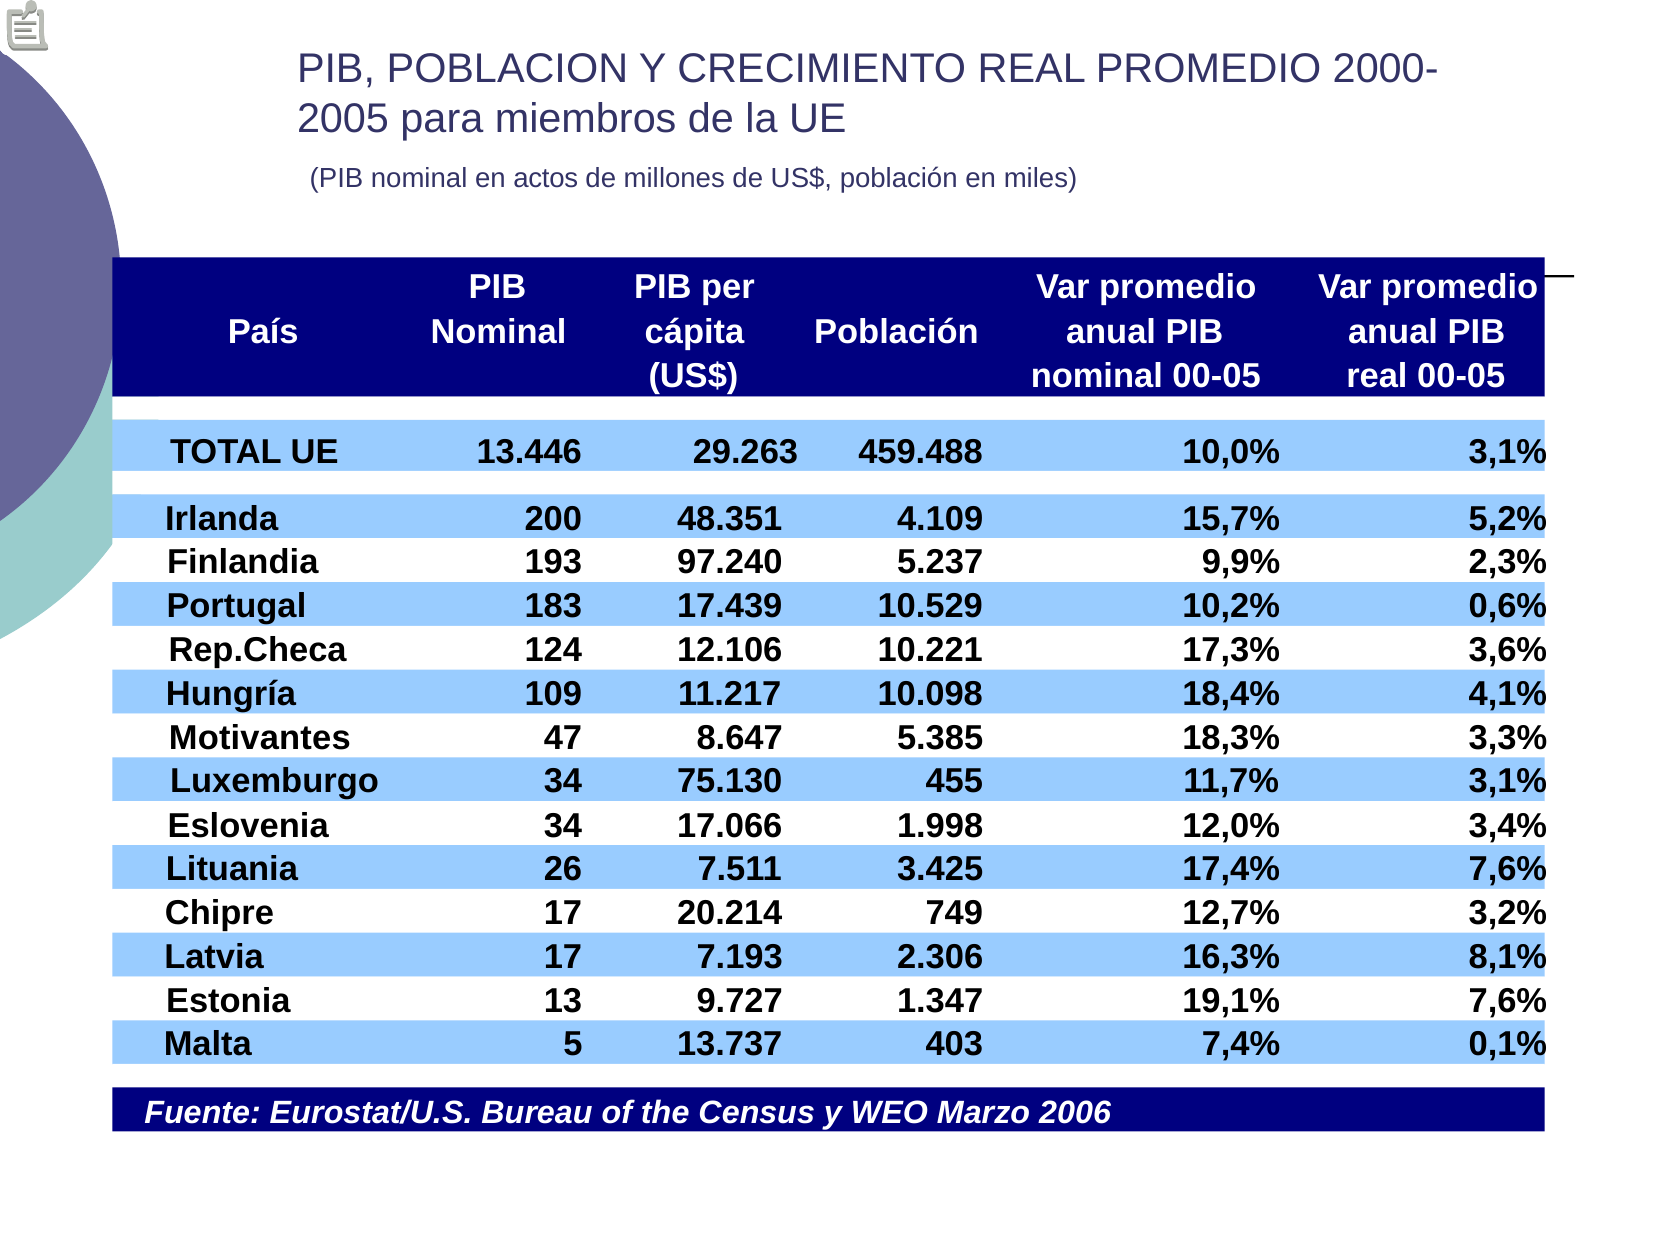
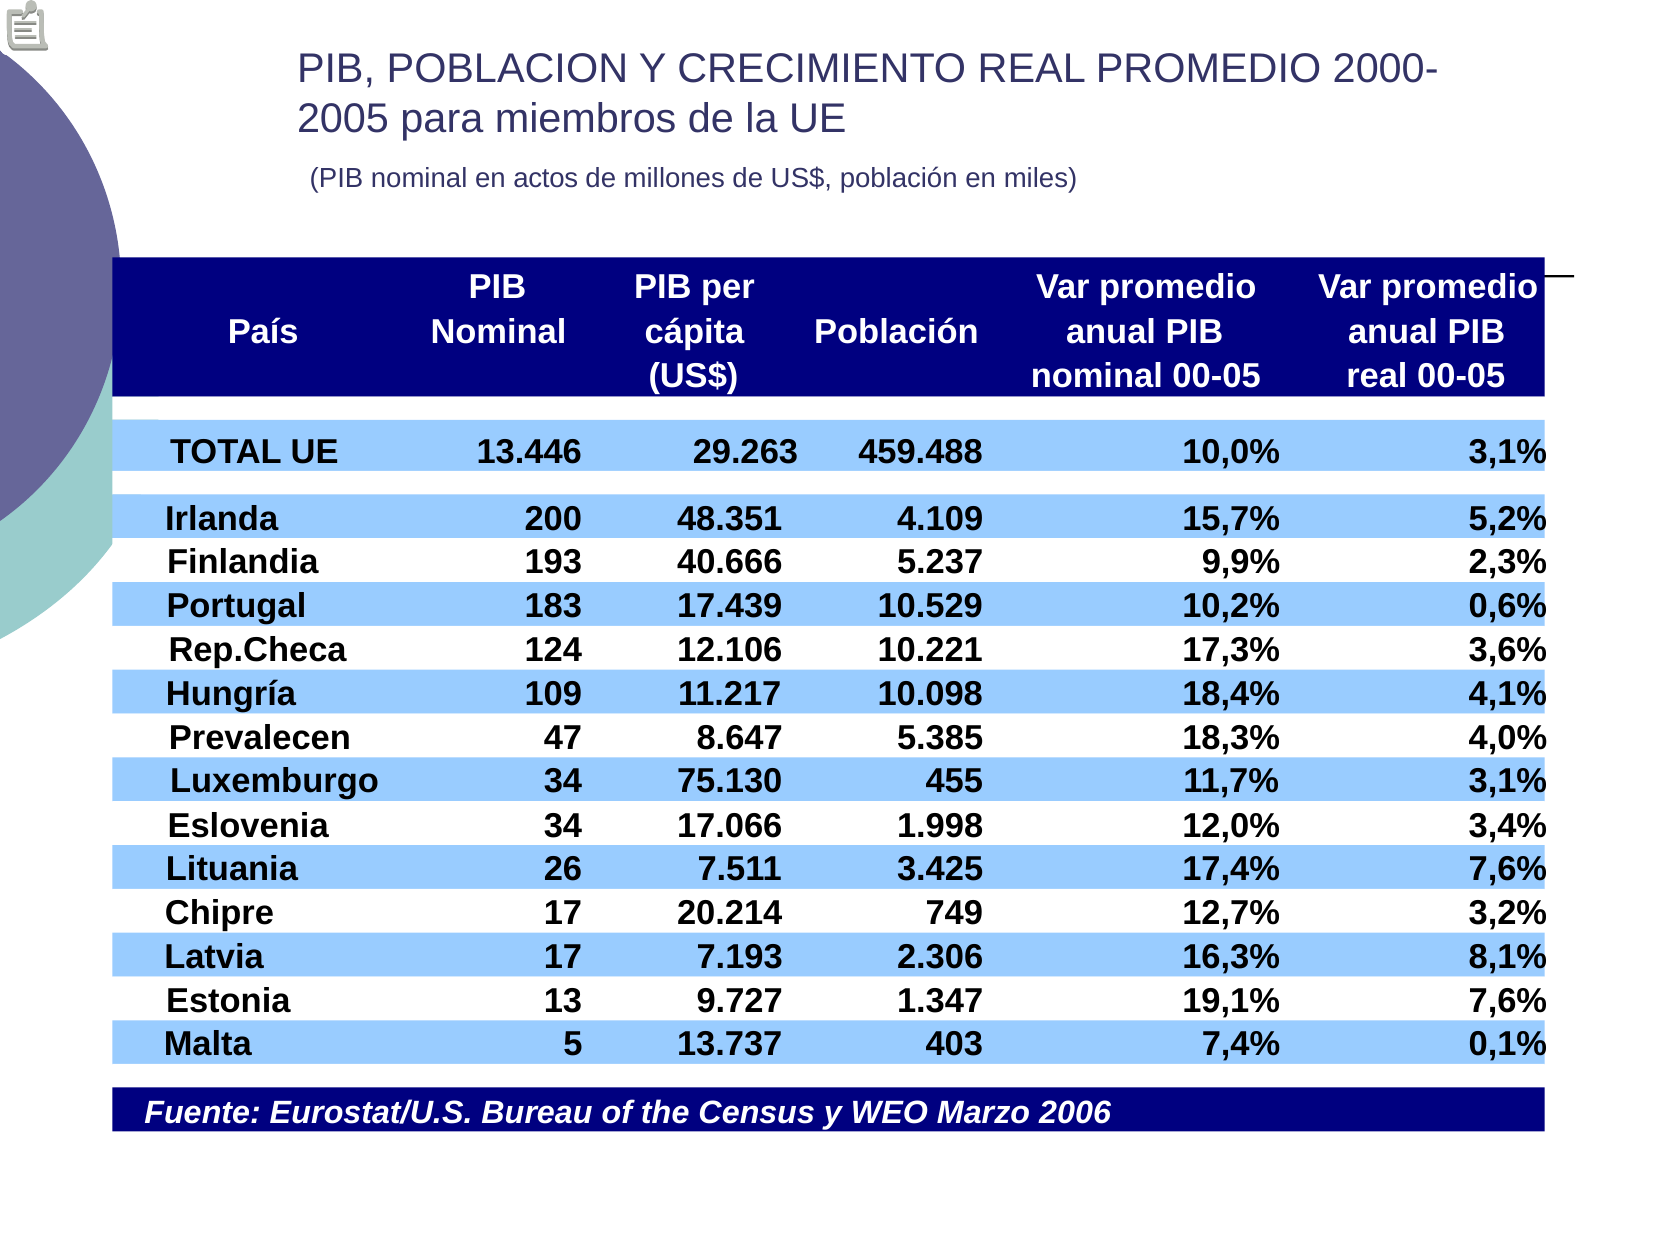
97.240: 97.240 -> 40.666
Motivantes: Motivantes -> Prevalecen
3,3%: 3,3% -> 4,0%
